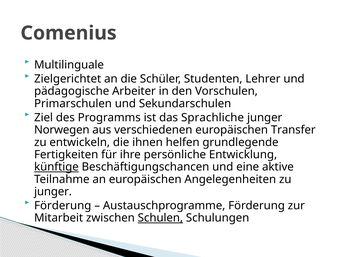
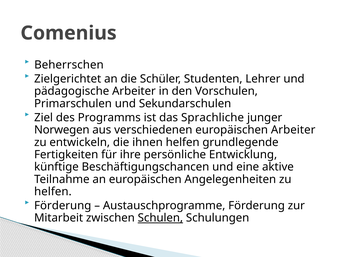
Multilinguale: Multilinguale -> Beherrschen
europäischen Transfer: Transfer -> Arbeiter
künftige underline: present -> none
junger at (53, 191): junger -> helfen
